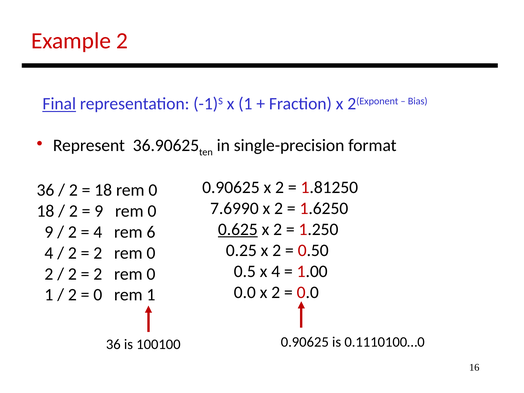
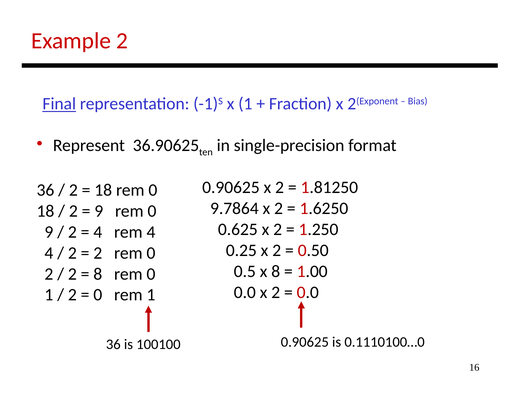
7.6990: 7.6990 -> 9.7864
0.625 underline: present -> none
rem 6: 6 -> 4
x 4: 4 -> 8
2 at (98, 274): 2 -> 8
